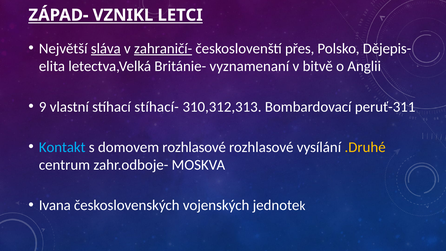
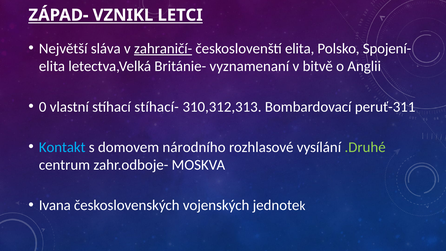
sláva underline: present -> none
českoslovenští přes: přes -> elita
Dějepis-: Dějepis- -> Spojení-
9: 9 -> 0
domovem rozhlasové: rozhlasové -> národního
.Druhé colour: yellow -> light green
